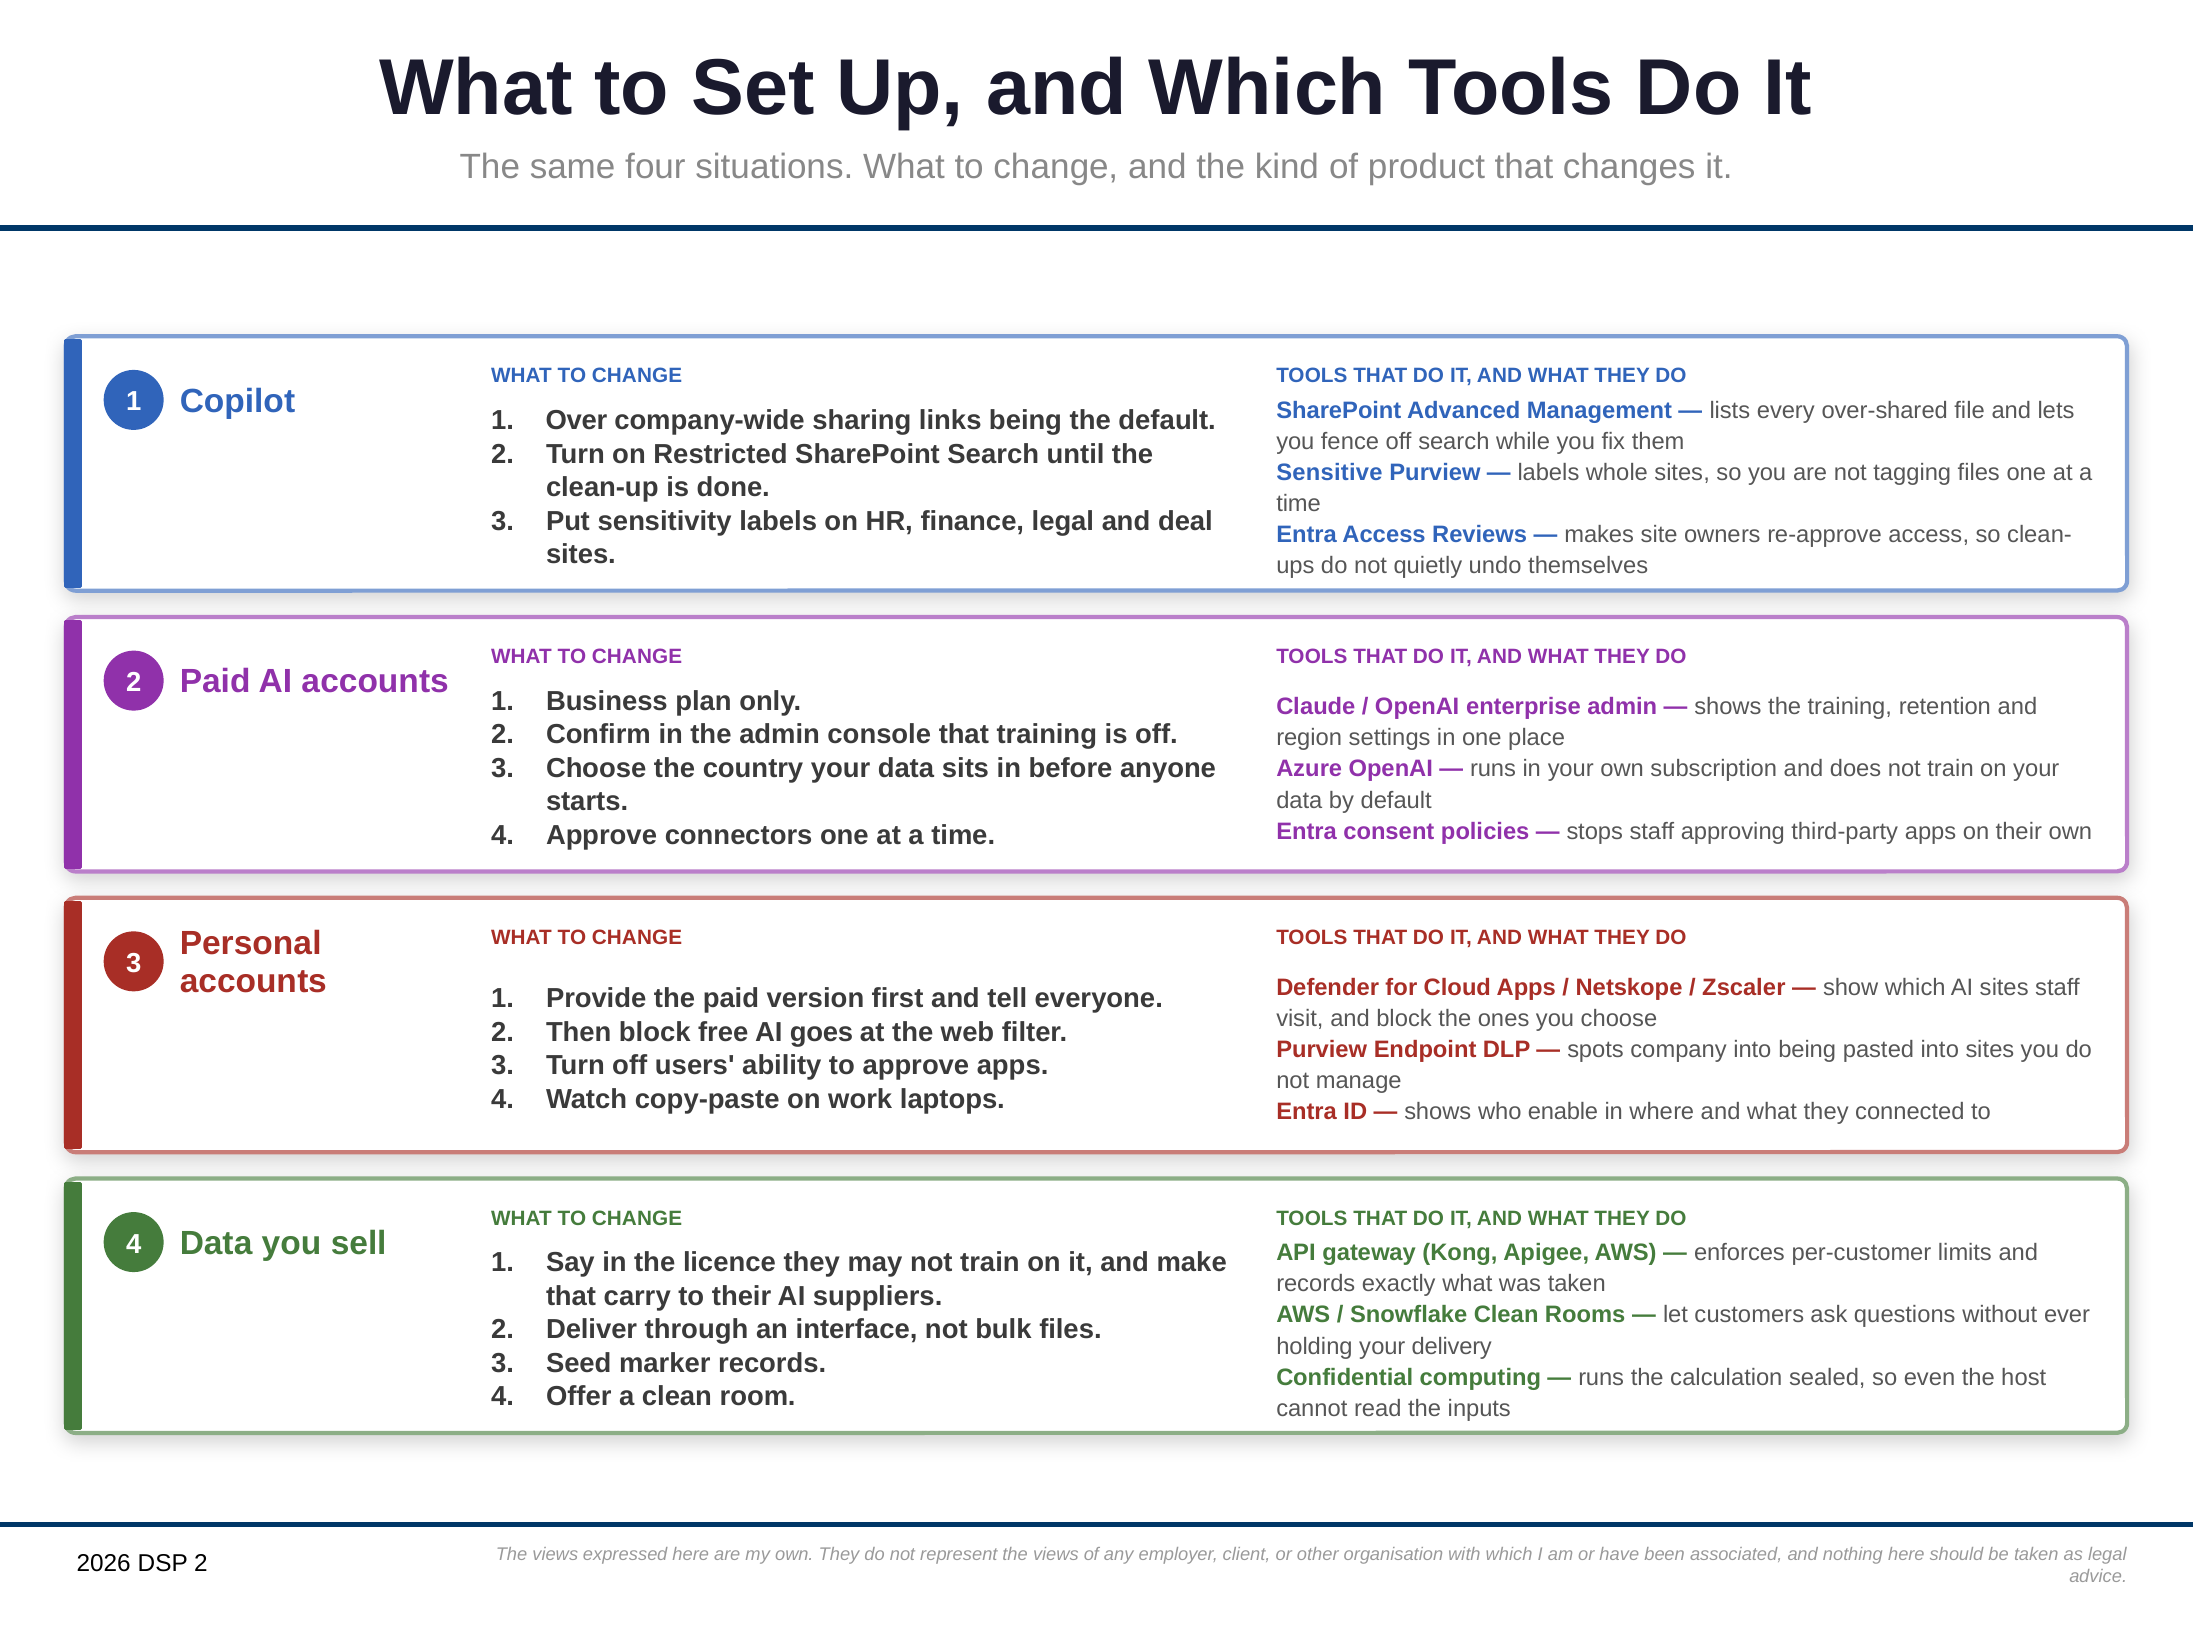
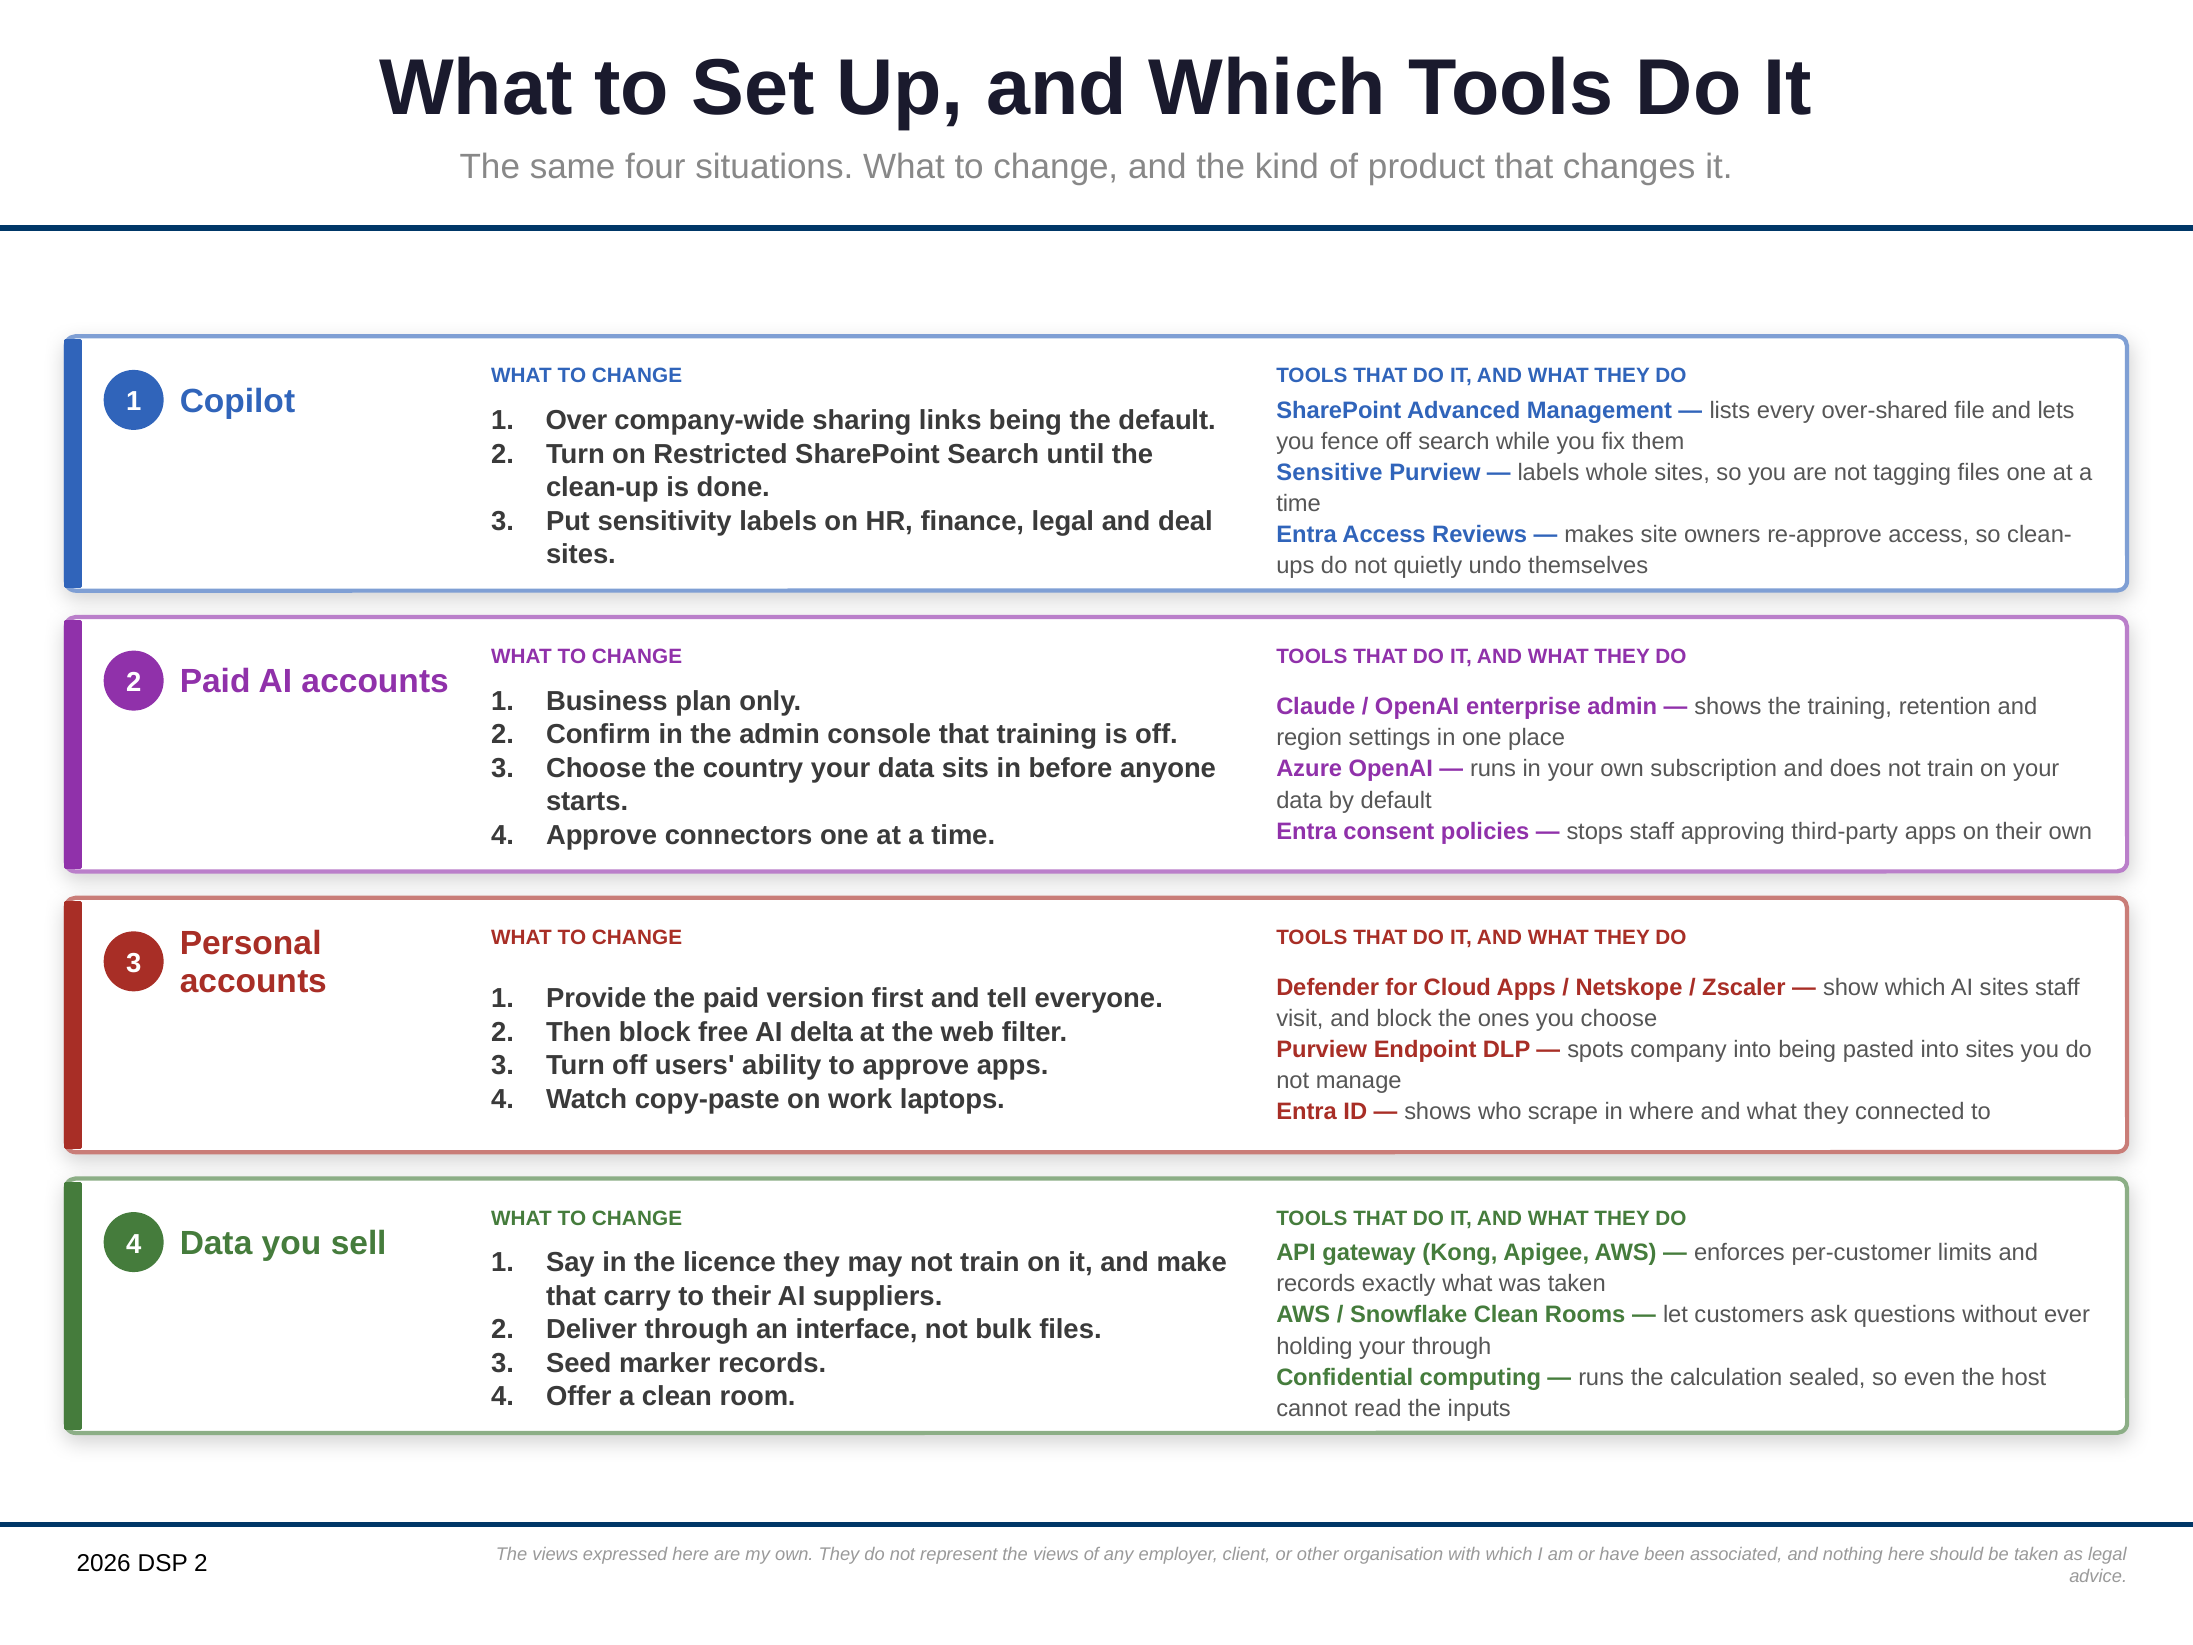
goes: goes -> delta
enable: enable -> scrape
your delivery: delivery -> through
